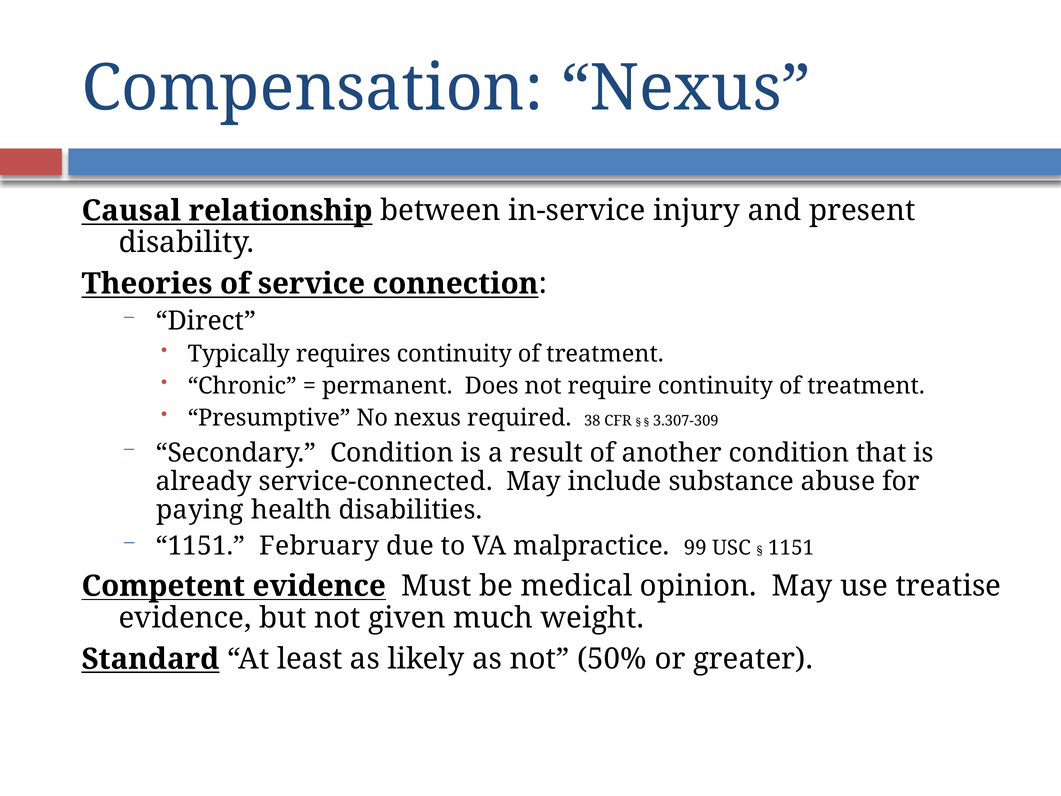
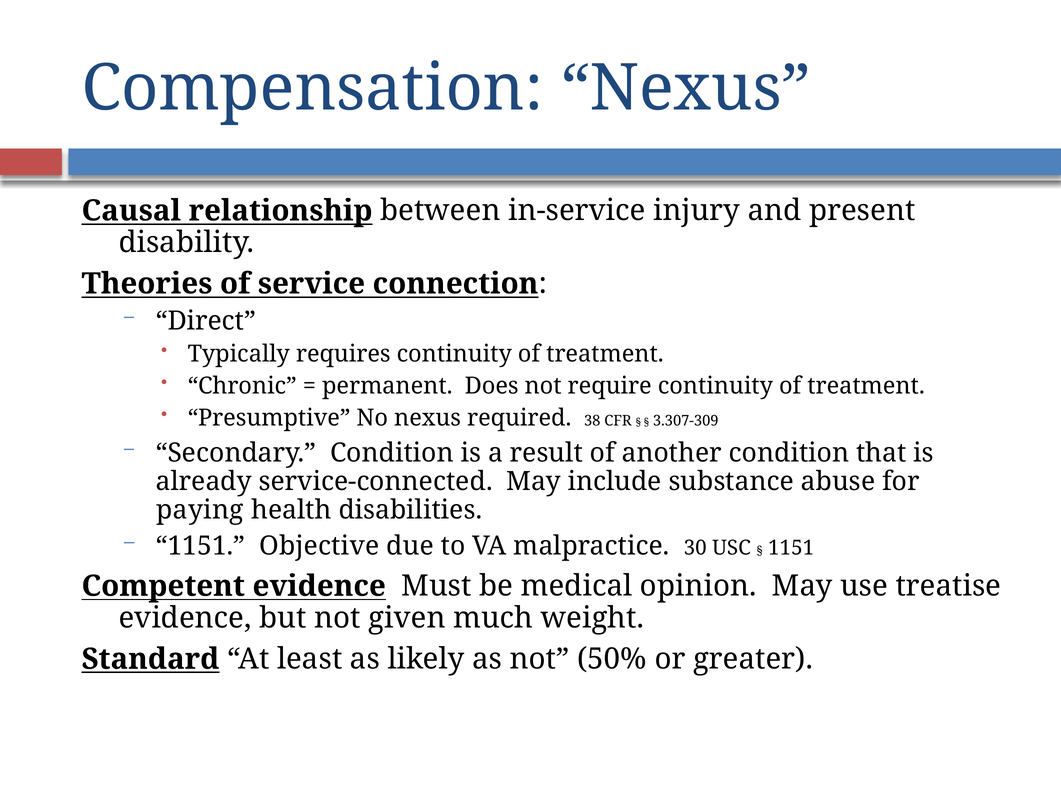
February: February -> Objective
99: 99 -> 30
